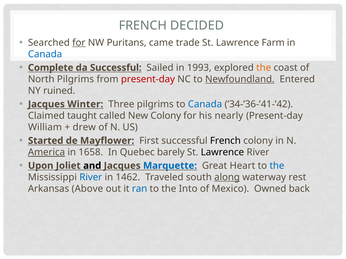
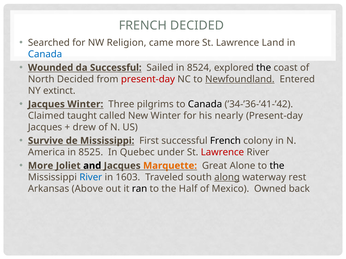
for at (79, 43) underline: present -> none
Puritans: Puritans -> Religion
came trade: trade -> more
Farm: Farm -> Land
Complete: Complete -> Wounded
1993: 1993 -> 8524
the at (264, 68) colour: orange -> black
North Pilgrims: Pilgrims -> Decided
ruined: ruined -> extinct
Canada at (205, 104) colour: blue -> black
New Colony: Colony -> Winter
William at (45, 127): William -> Jacques
Started: Started -> Survive
de Mayflower: Mayflower -> Mississippi
America underline: present -> none
1658: 1658 -> 8525
barely: barely -> under
Lawrence at (222, 153) colour: black -> red
Upon at (41, 166): Upon -> More
Marquette colour: blue -> orange
Heart: Heart -> Alone
the at (277, 166) colour: blue -> black
1462: 1462 -> 1603
ran colour: blue -> black
Into: Into -> Half
